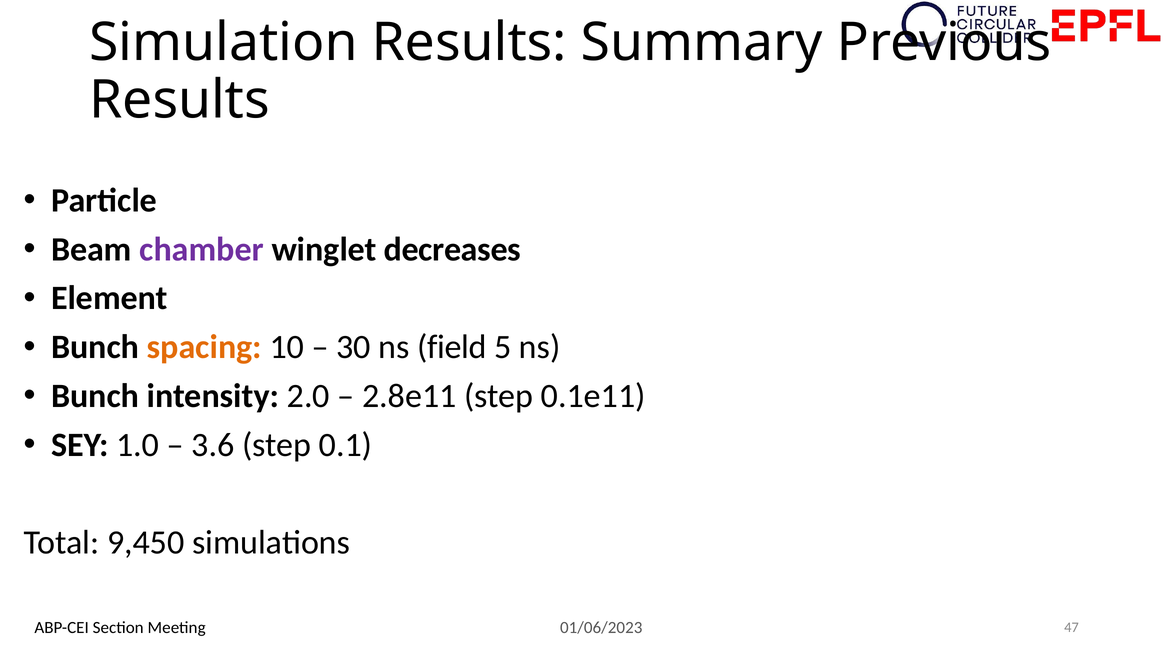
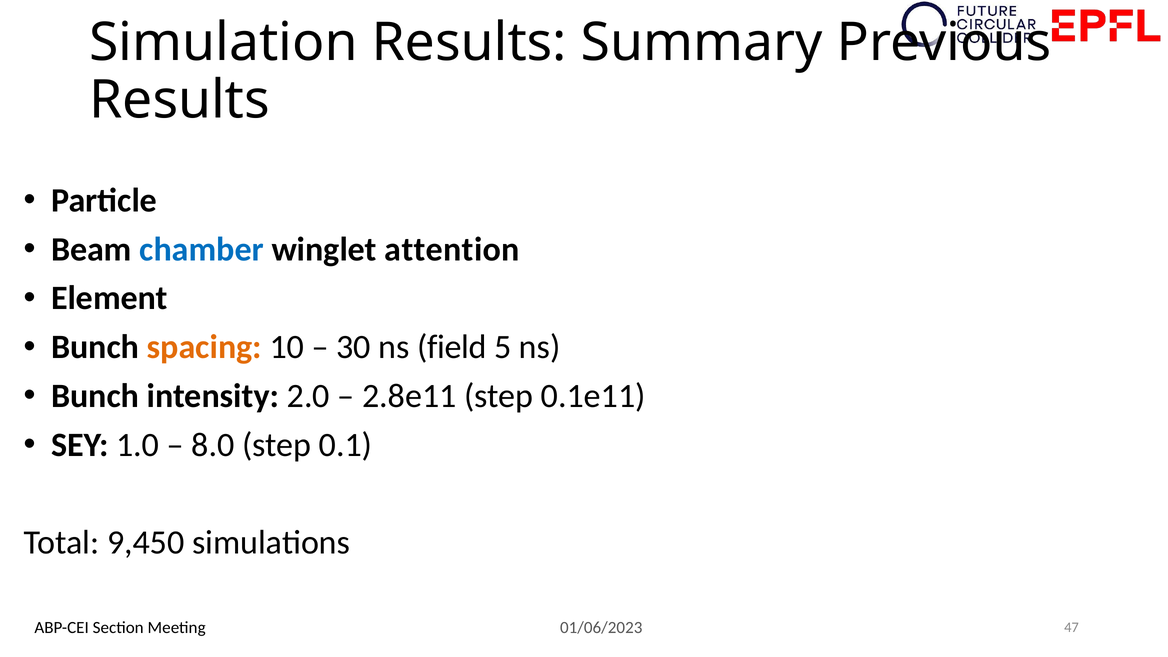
chamber colour: purple -> blue
decreases: decreases -> attention
3.6: 3.6 -> 8.0
